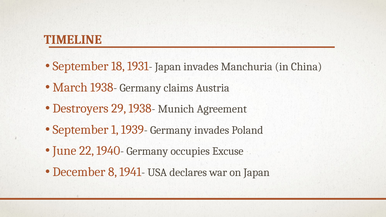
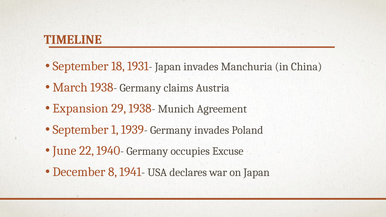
Destroyers: Destroyers -> Expansion
